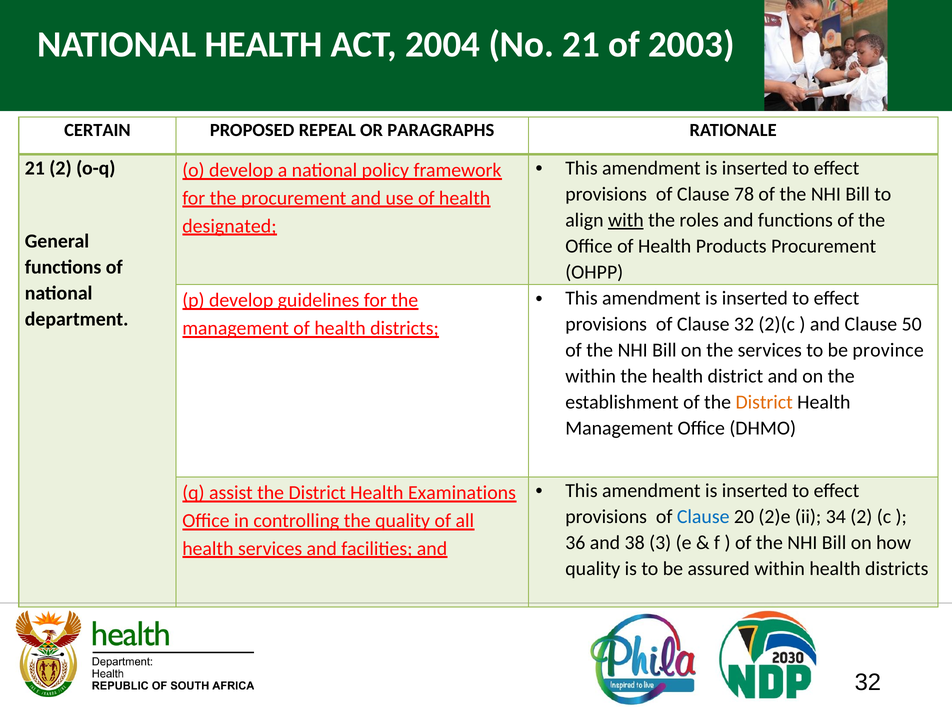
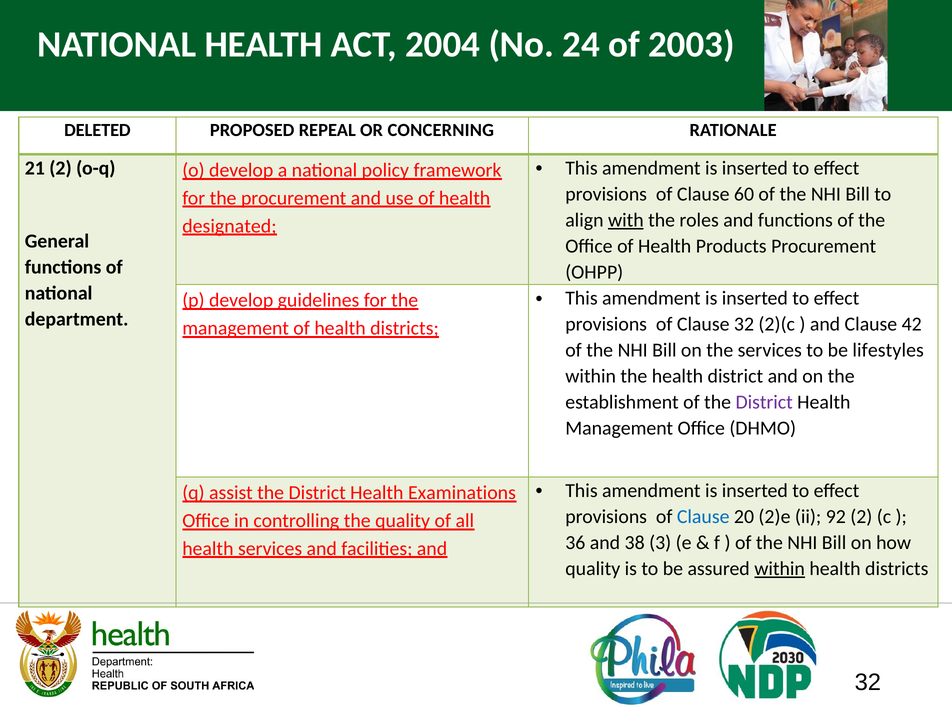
No 21: 21 -> 24
CERTAIN: CERTAIN -> DELETED
PARAGRAPHS: PARAGRAPHS -> CONCERNING
78: 78 -> 60
50: 50 -> 42
province: province -> lifestyles
District at (764, 402) colour: orange -> purple
34: 34 -> 92
within at (780, 569) underline: none -> present
